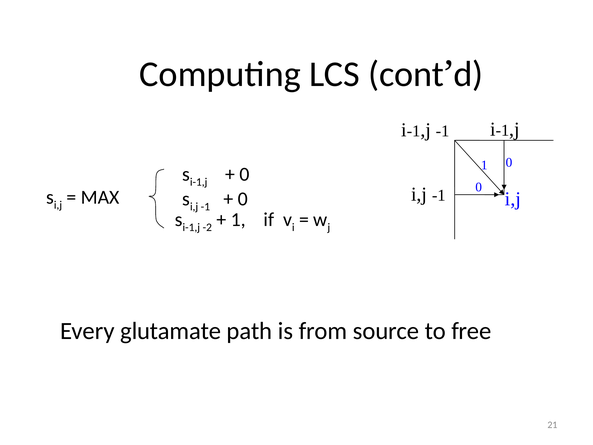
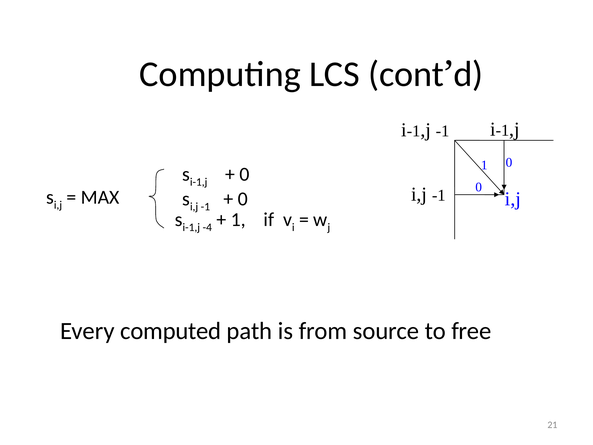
-2: -2 -> -4
glutamate: glutamate -> computed
